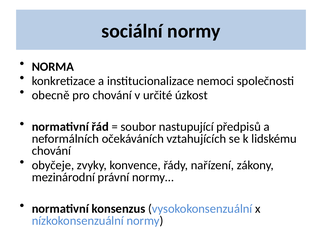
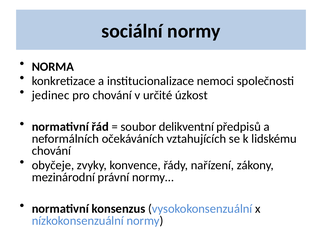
obecně: obecně -> jedinec
nastupující: nastupující -> delikventní
